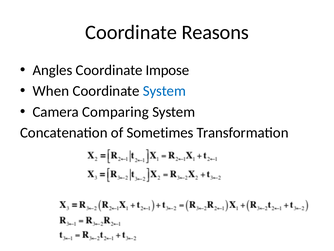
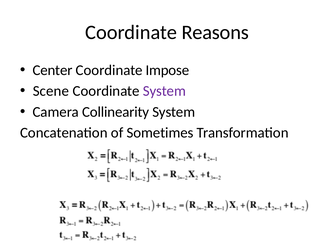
Angles: Angles -> Center
When: When -> Scene
System at (164, 91) colour: blue -> purple
Comparing: Comparing -> Collinearity
